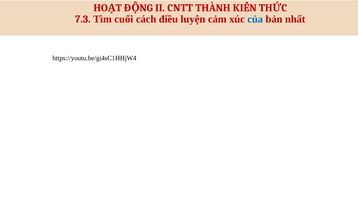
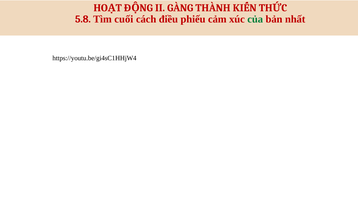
CNTT: CNTT -> GÀNG
7.3: 7.3 -> 5.8
luyện: luyện -> phiếu
của colour: blue -> green
